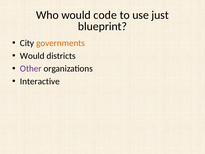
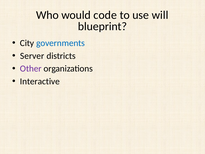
just: just -> will
governments colour: orange -> blue
Would at (32, 56): Would -> Server
